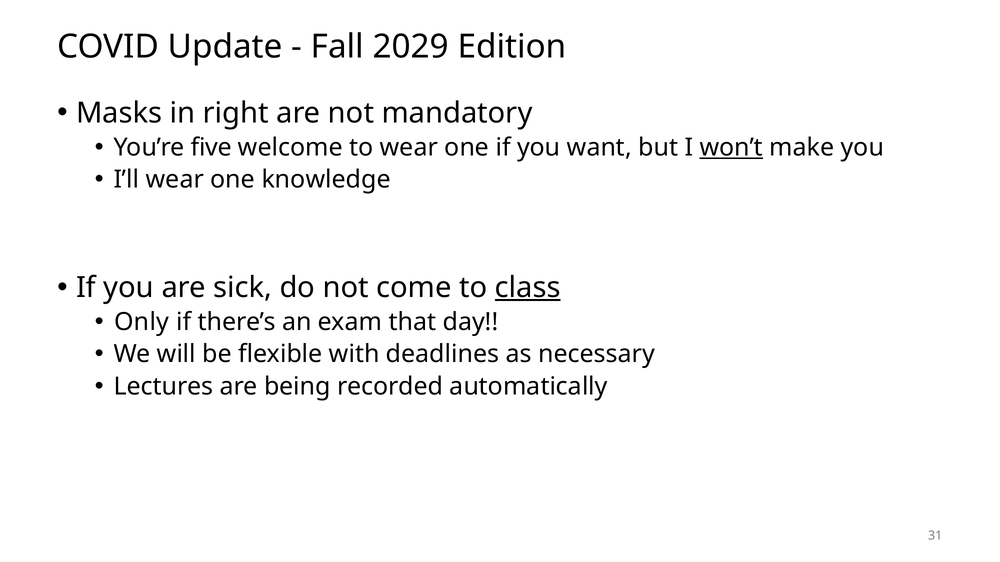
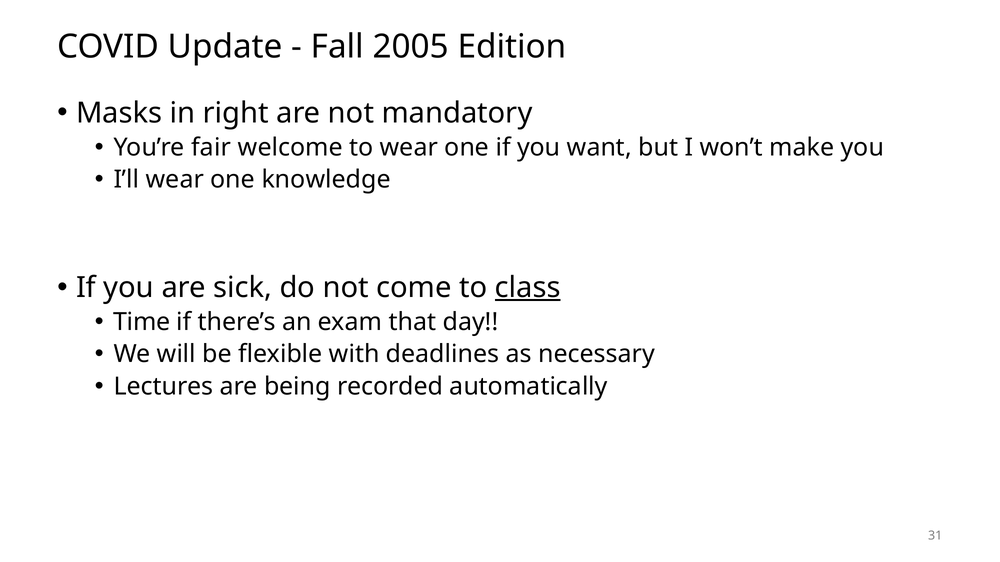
2029: 2029 -> 2005
five: five -> fair
won’t underline: present -> none
Only: Only -> Time
